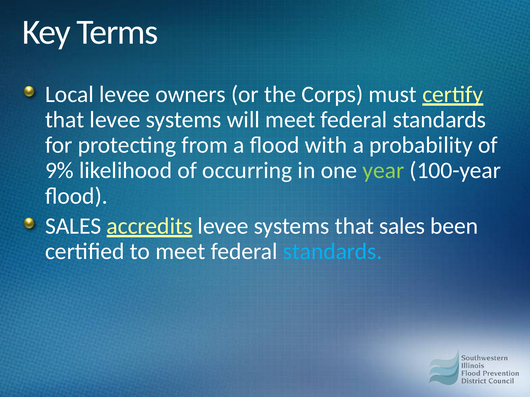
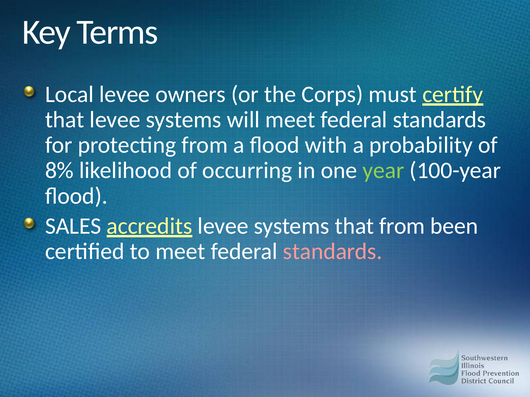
9%: 9% -> 8%
that sales: sales -> from
standards at (333, 252) colour: light blue -> pink
